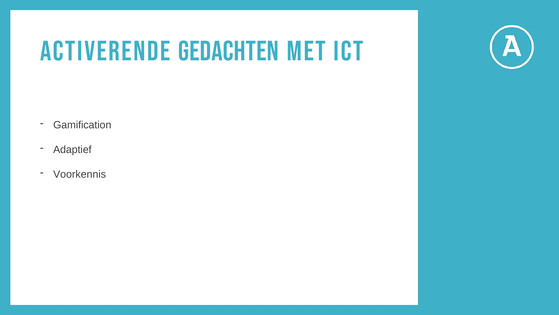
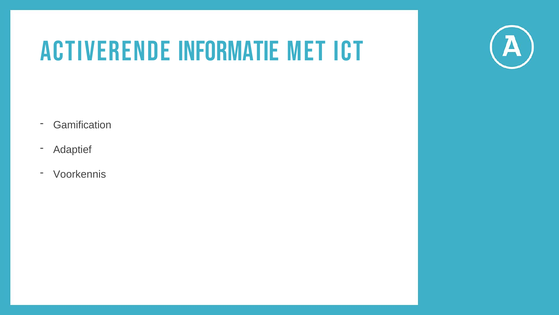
gedachten: gedachten -> informatie
